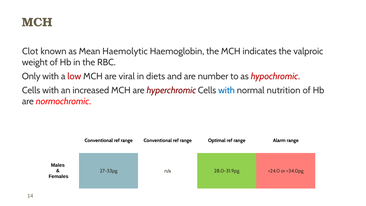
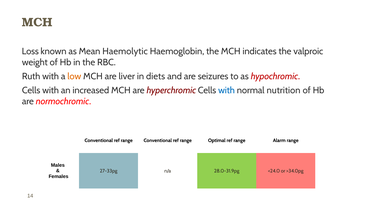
Clot: Clot -> Loss
Only: Only -> Ruth
low colour: red -> orange
viral: viral -> liver
number: number -> seizures
